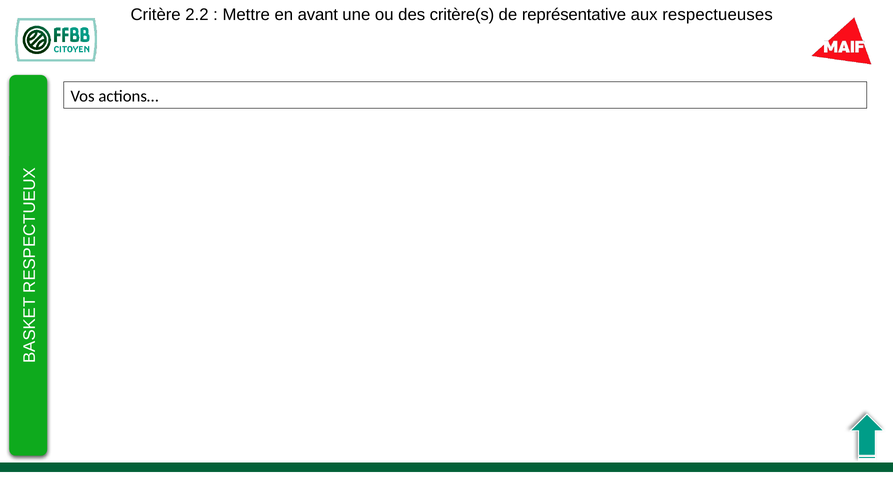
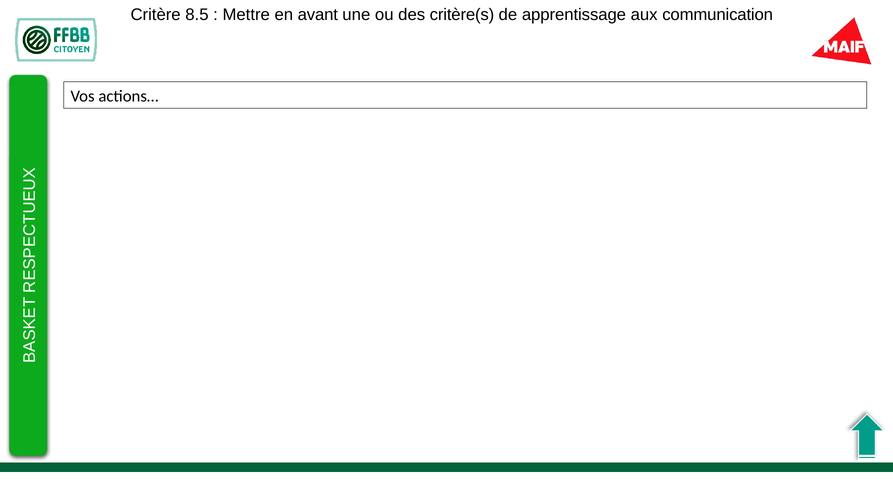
2.2: 2.2 -> 8.5
représentative: représentative -> apprentissage
respectueuses: respectueuses -> communication
